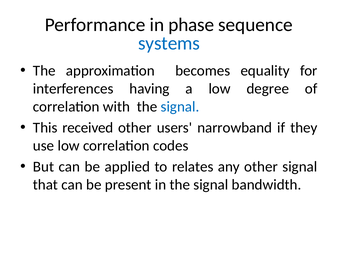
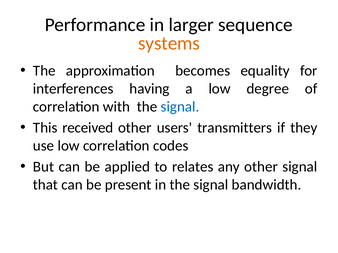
phase: phase -> larger
systems colour: blue -> orange
narrowband: narrowband -> transmitters
